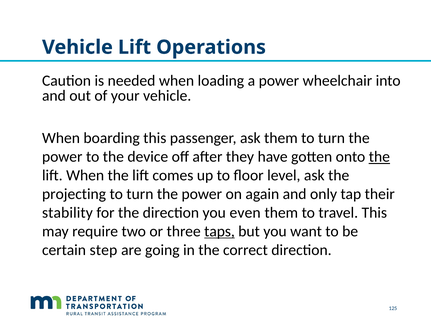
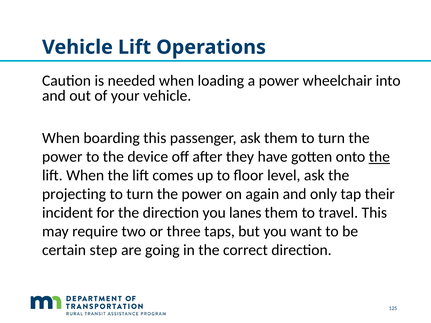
stability: stability -> incident
even: even -> lanes
taps underline: present -> none
